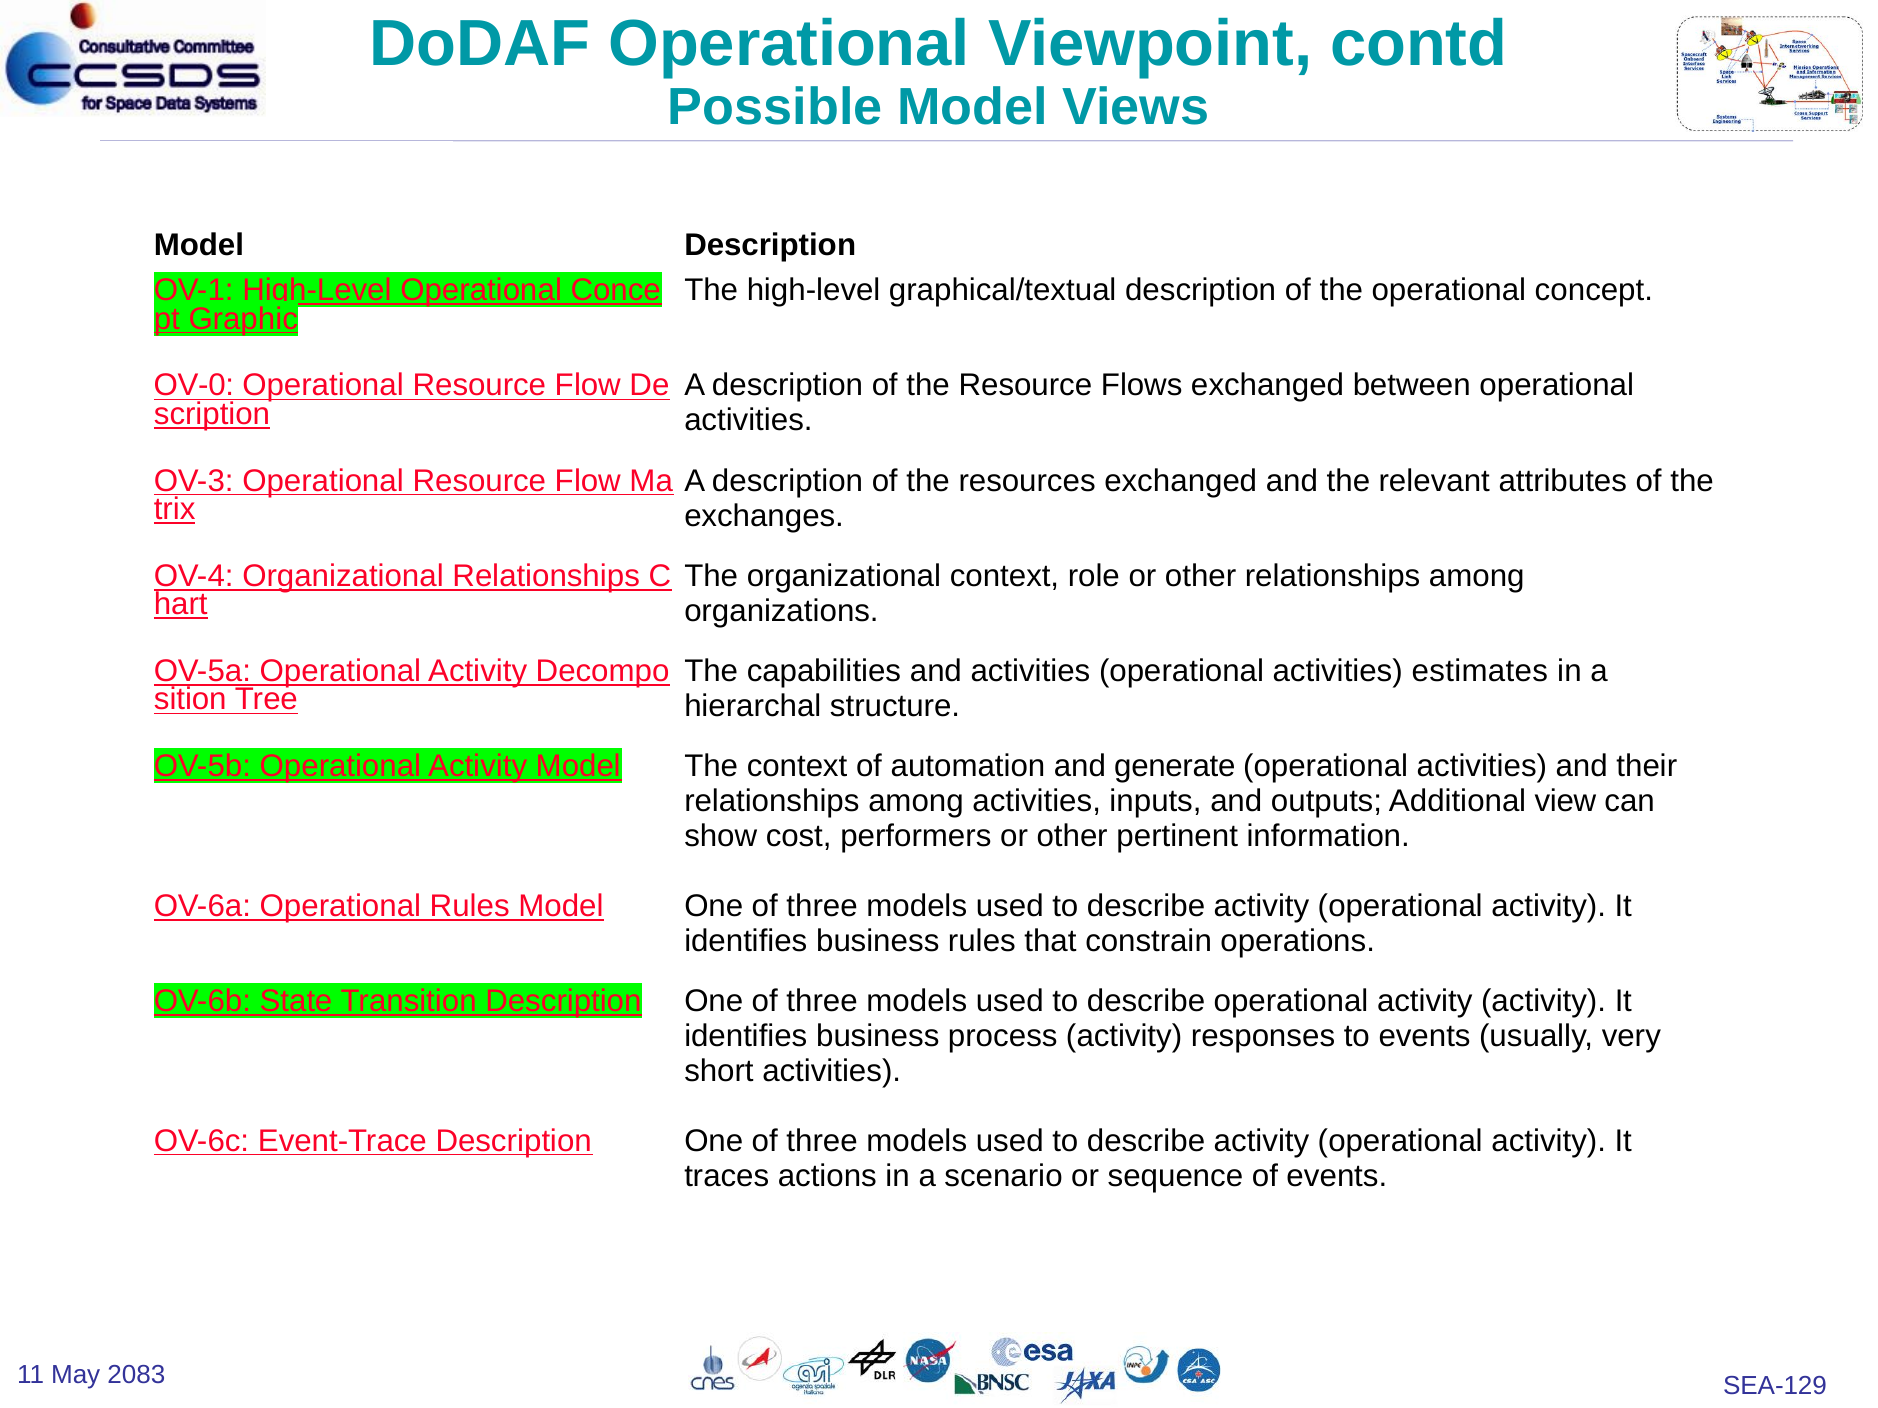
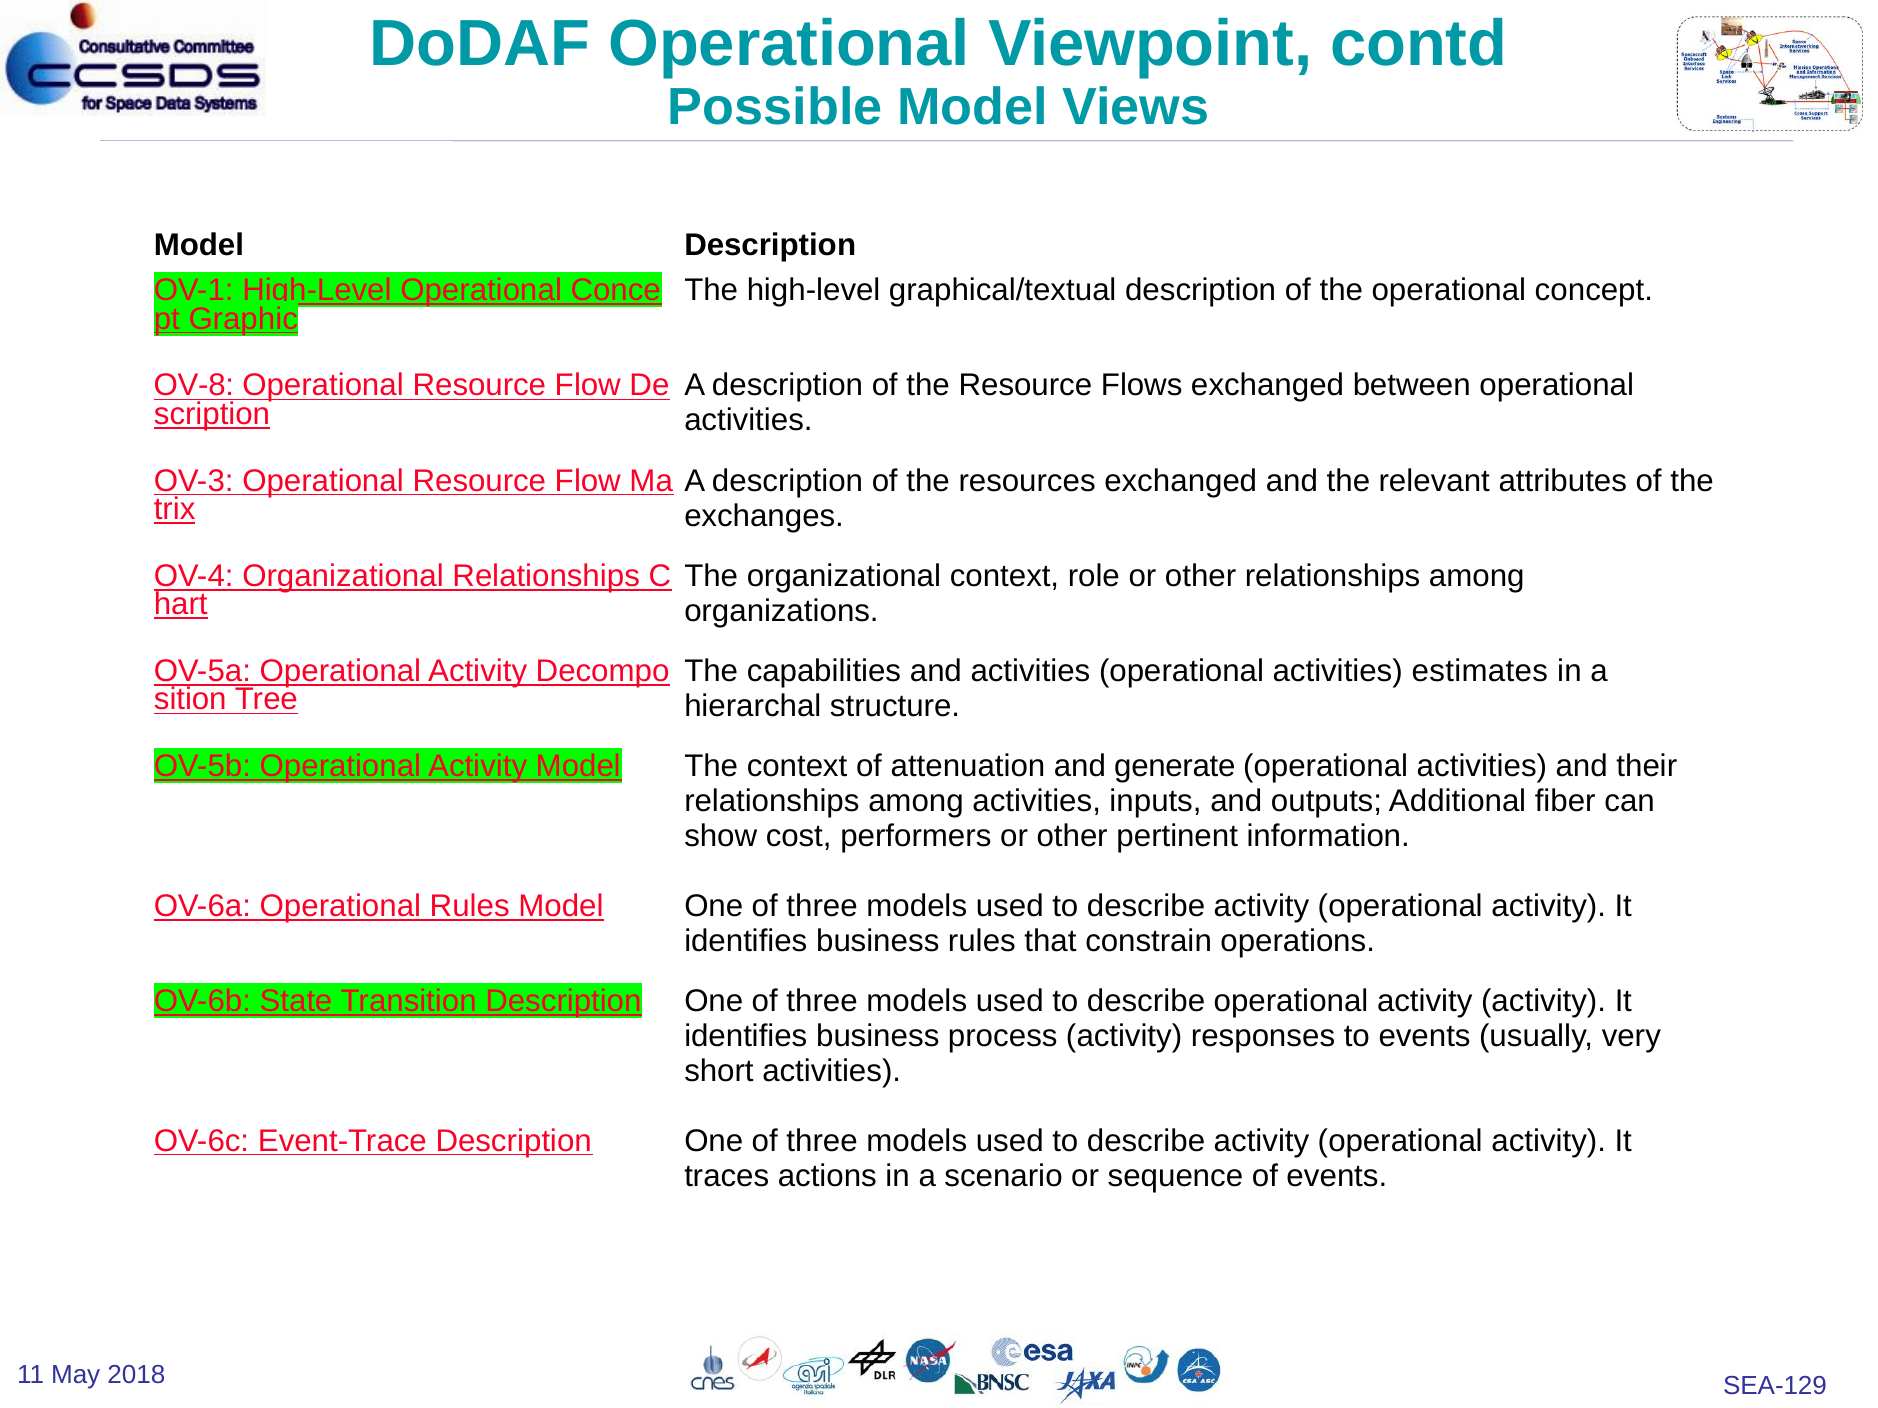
OV-0: OV-0 -> OV-8
automation: automation -> attenuation
view: view -> fiber
2083: 2083 -> 2018
